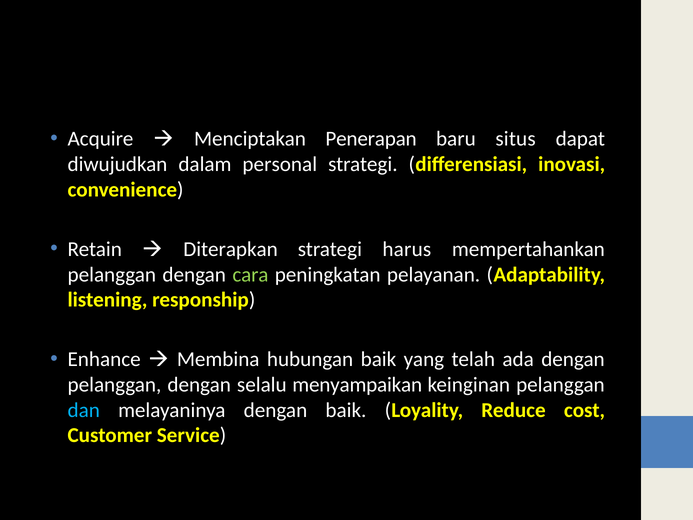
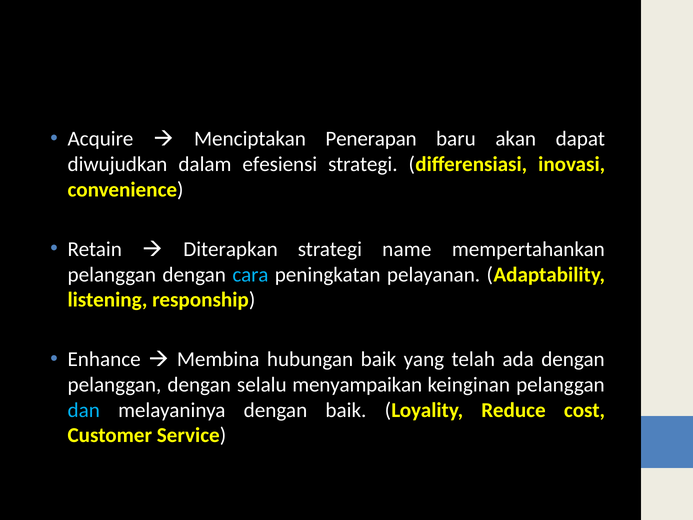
situs: situs -> akan
personal: personal -> efesiensi
harus: harus -> name
cara colour: light green -> light blue
